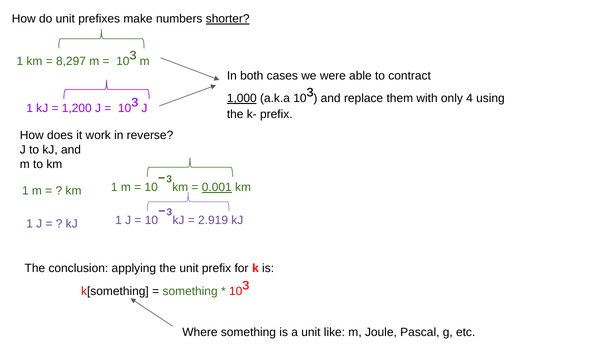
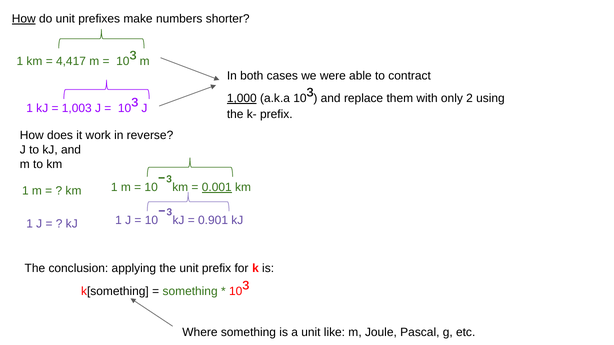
How at (24, 19) underline: none -> present
shorter underline: present -> none
8,297: 8,297 -> 4,417
4: 4 -> 2
1,200: 1,200 -> 1,003
2.919: 2.919 -> 0.901
